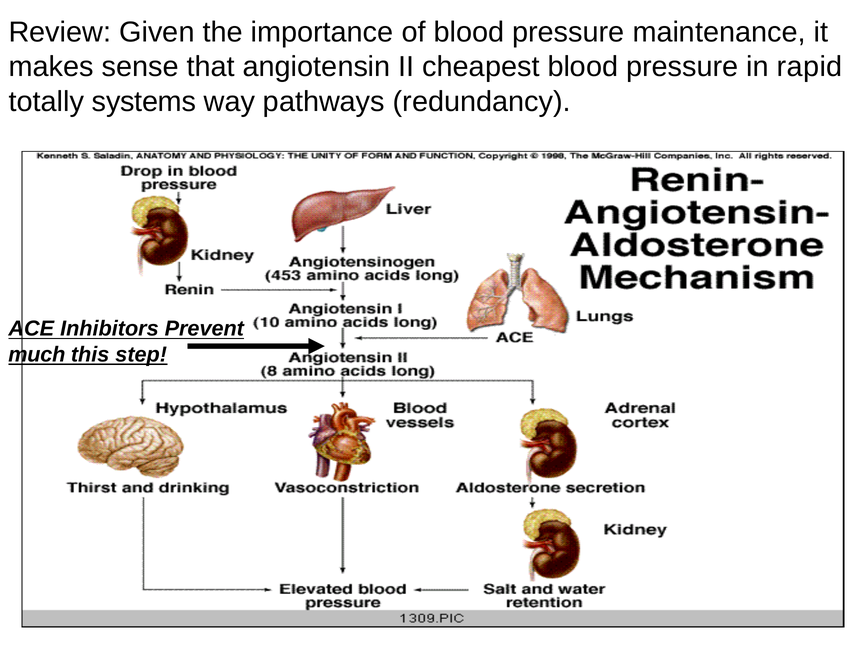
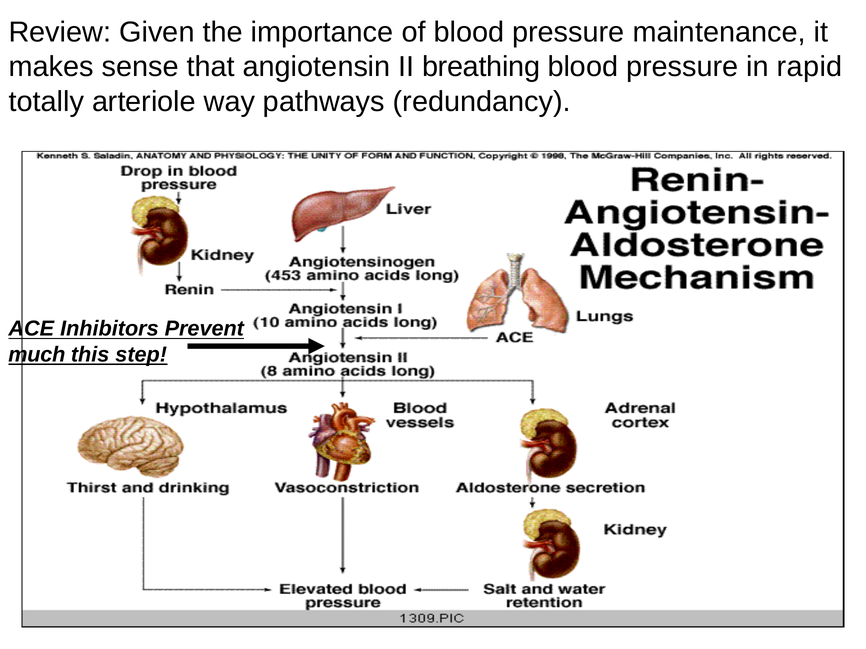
cheapest: cheapest -> breathing
systems: systems -> arteriole
